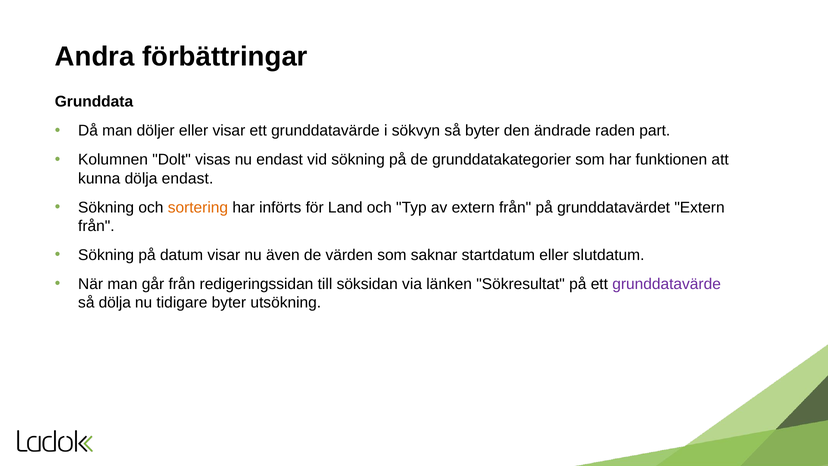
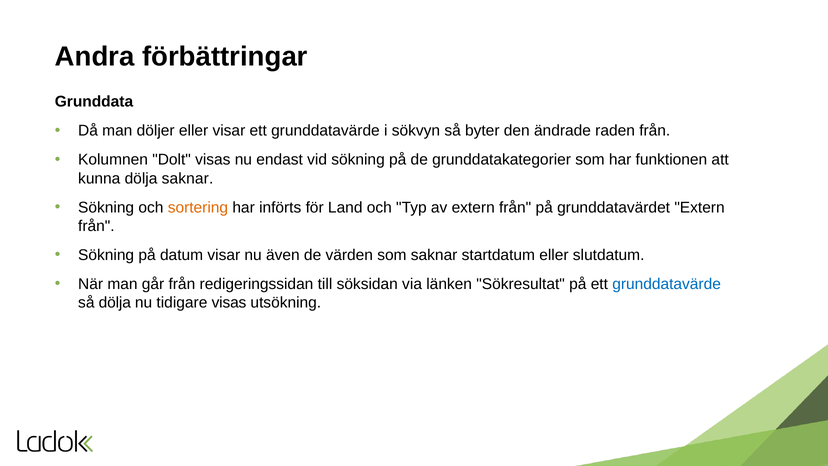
raden part: part -> från
dölja endast: endast -> saknar
grunddatavärde at (667, 284) colour: purple -> blue
tidigare byter: byter -> visas
